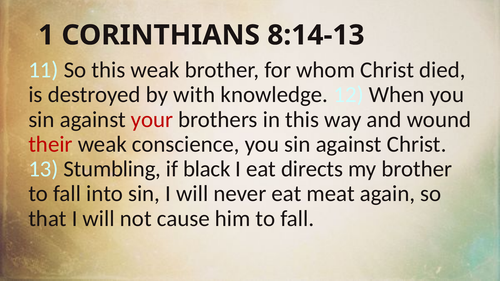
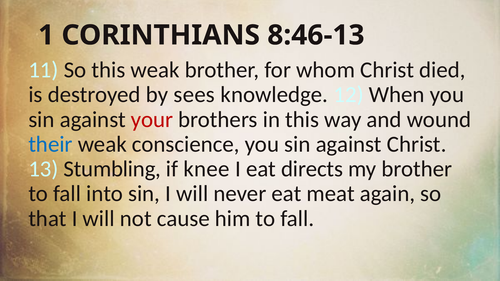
8:14-13: 8:14-13 -> 8:46-13
with: with -> sees
their colour: red -> blue
black: black -> knee
